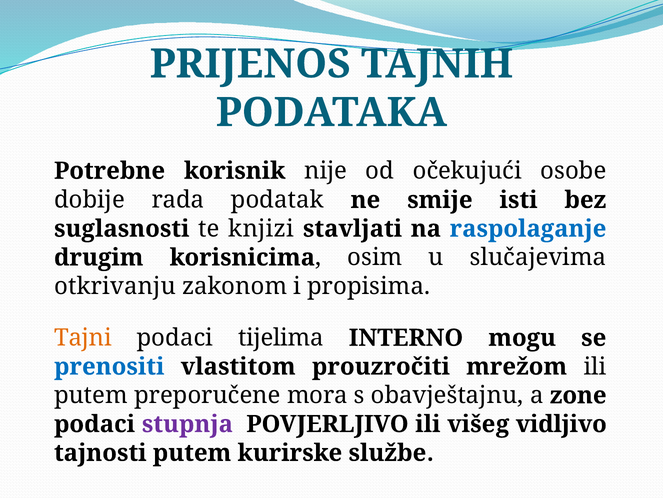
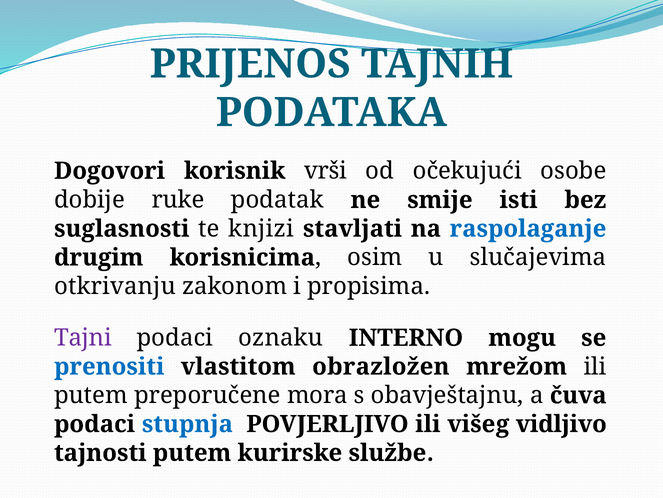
Potrebne: Potrebne -> Dogovori
nije: nije -> vrši
rada: rada -> ruke
Tajni colour: orange -> purple
tijelima: tijelima -> oznaku
prouzročiti: prouzročiti -> obrazložen
zone: zone -> čuva
stupnja colour: purple -> blue
